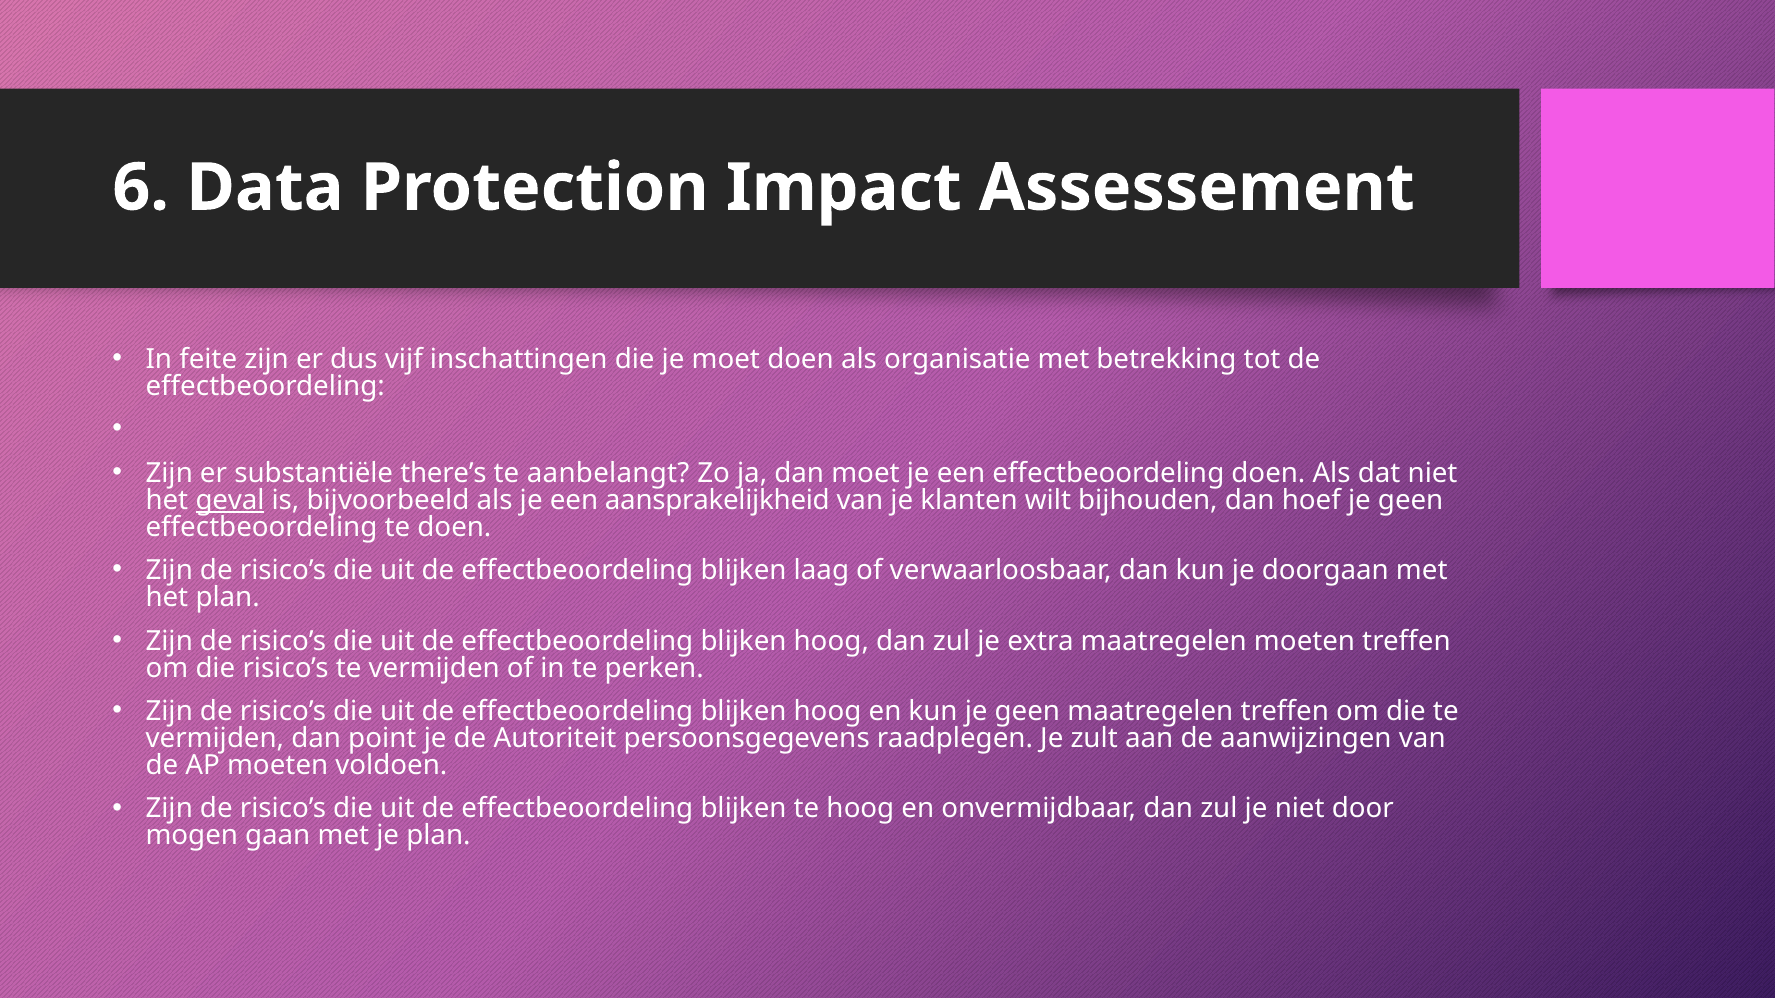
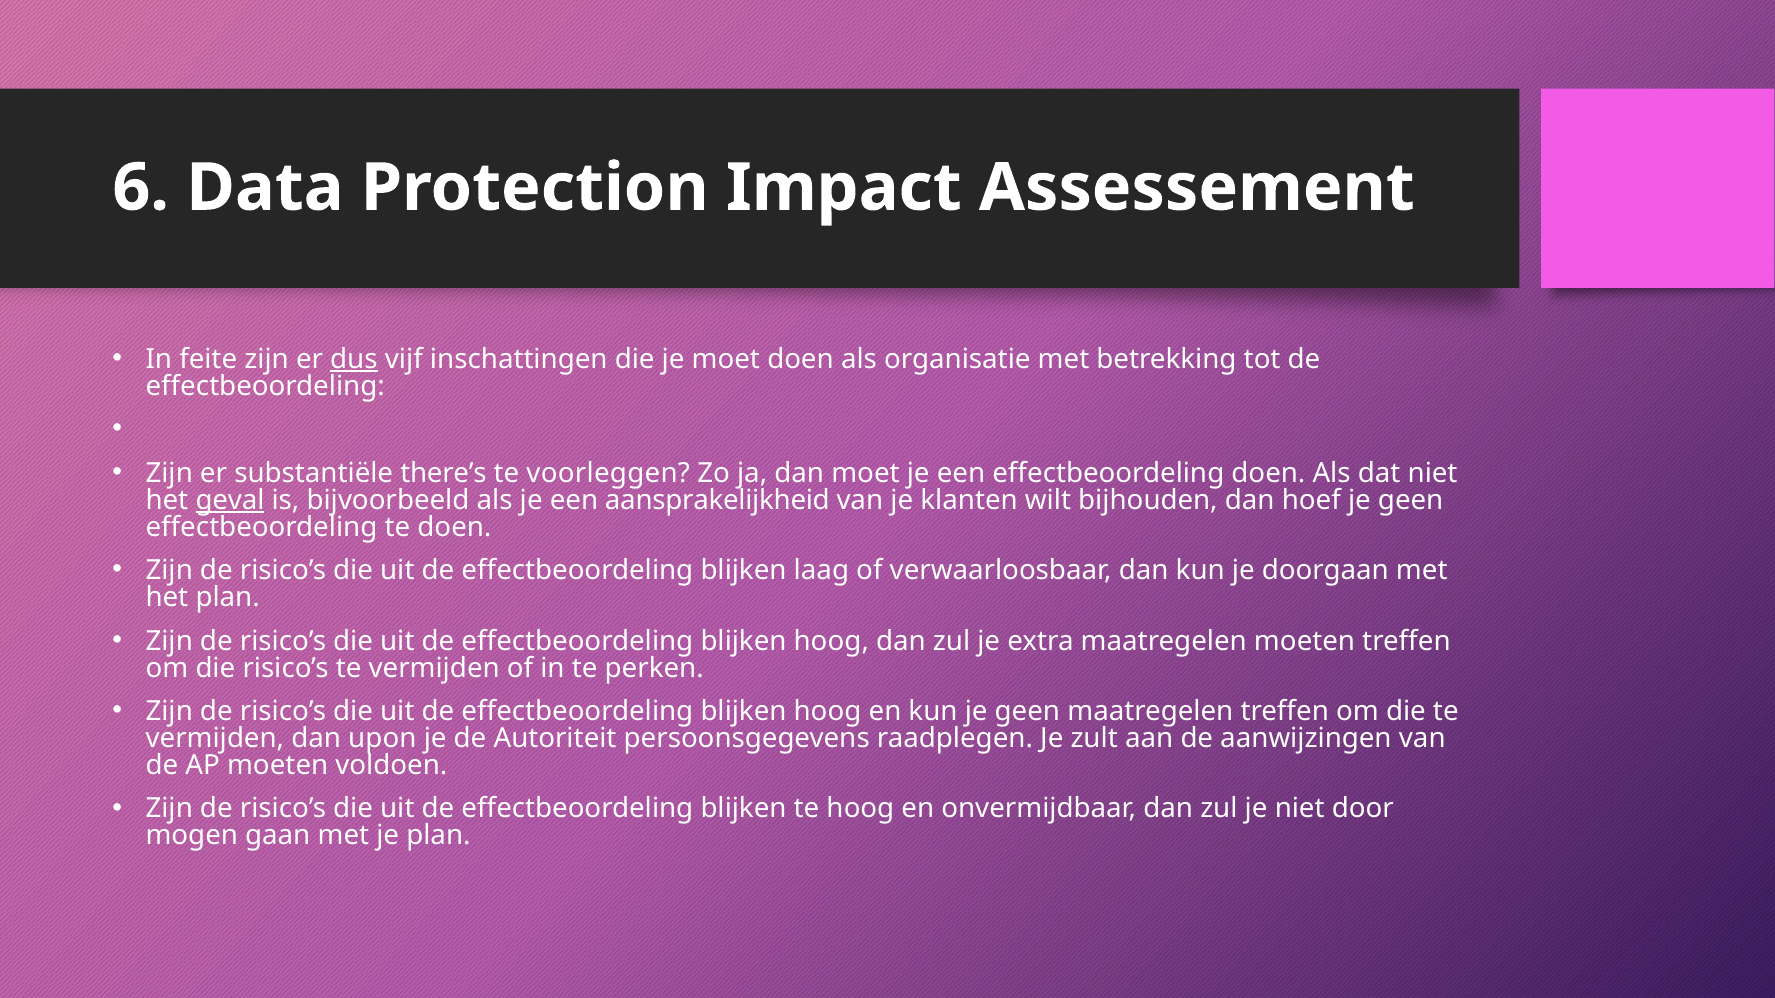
dus underline: none -> present
aanbelangt: aanbelangt -> voorleggen
point: point -> upon
